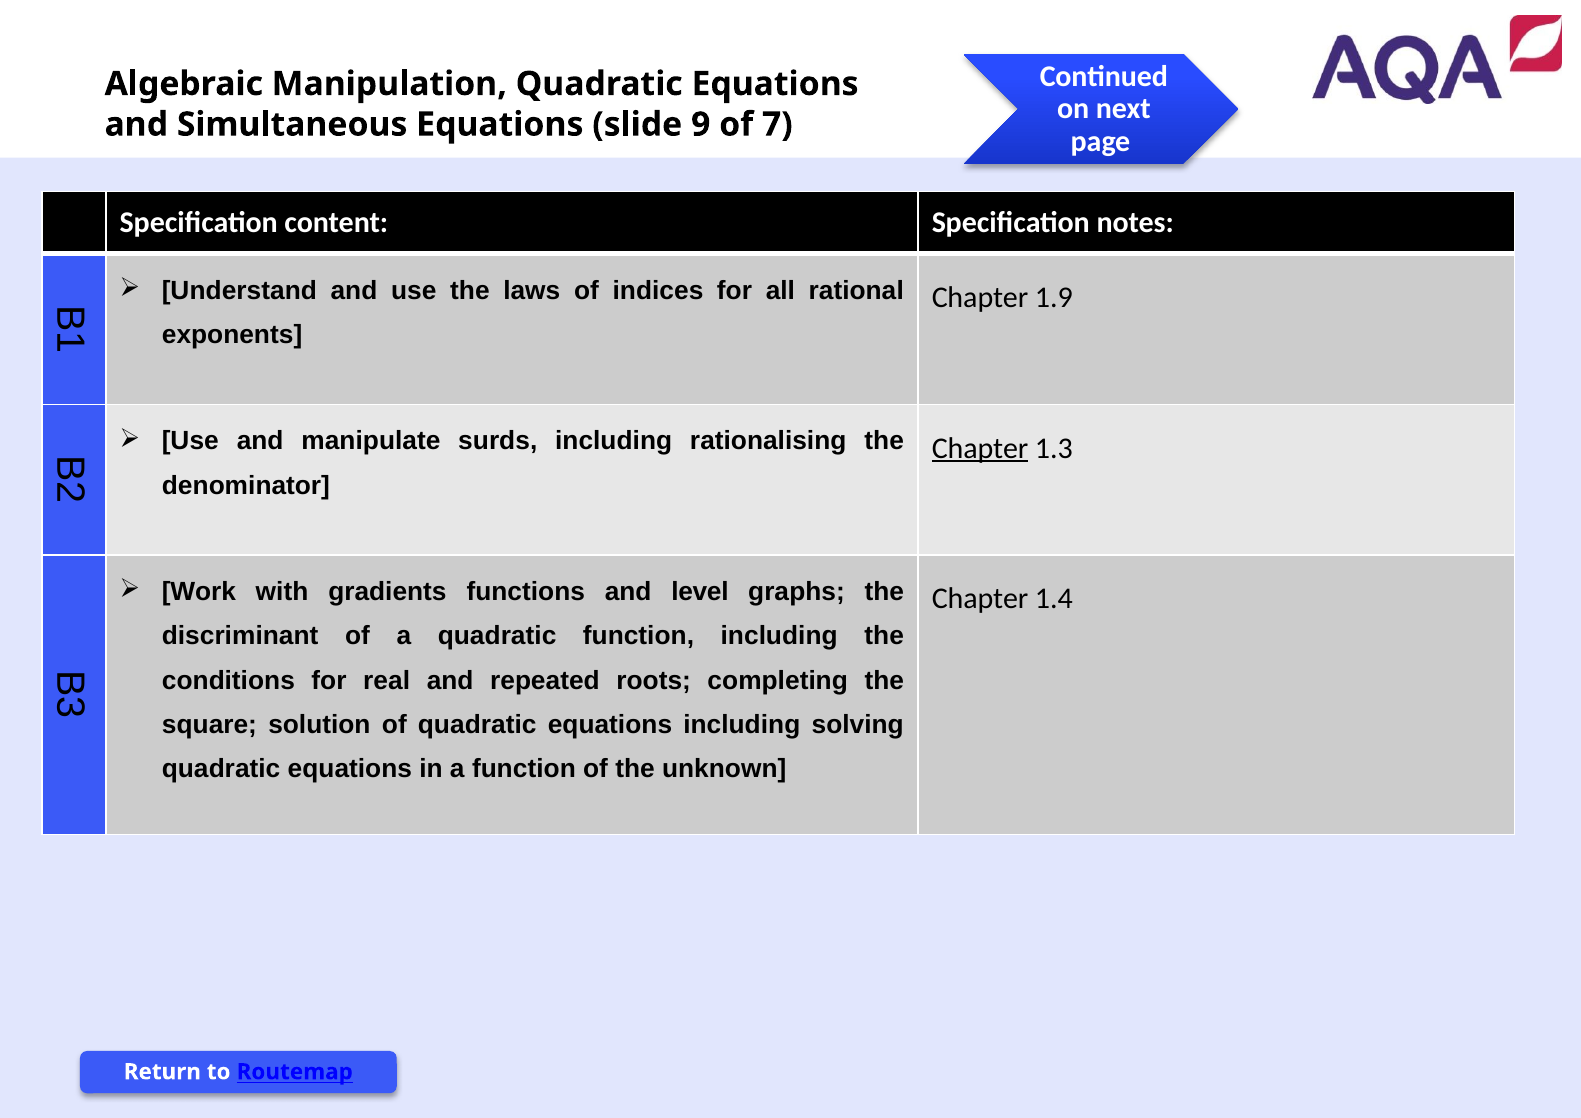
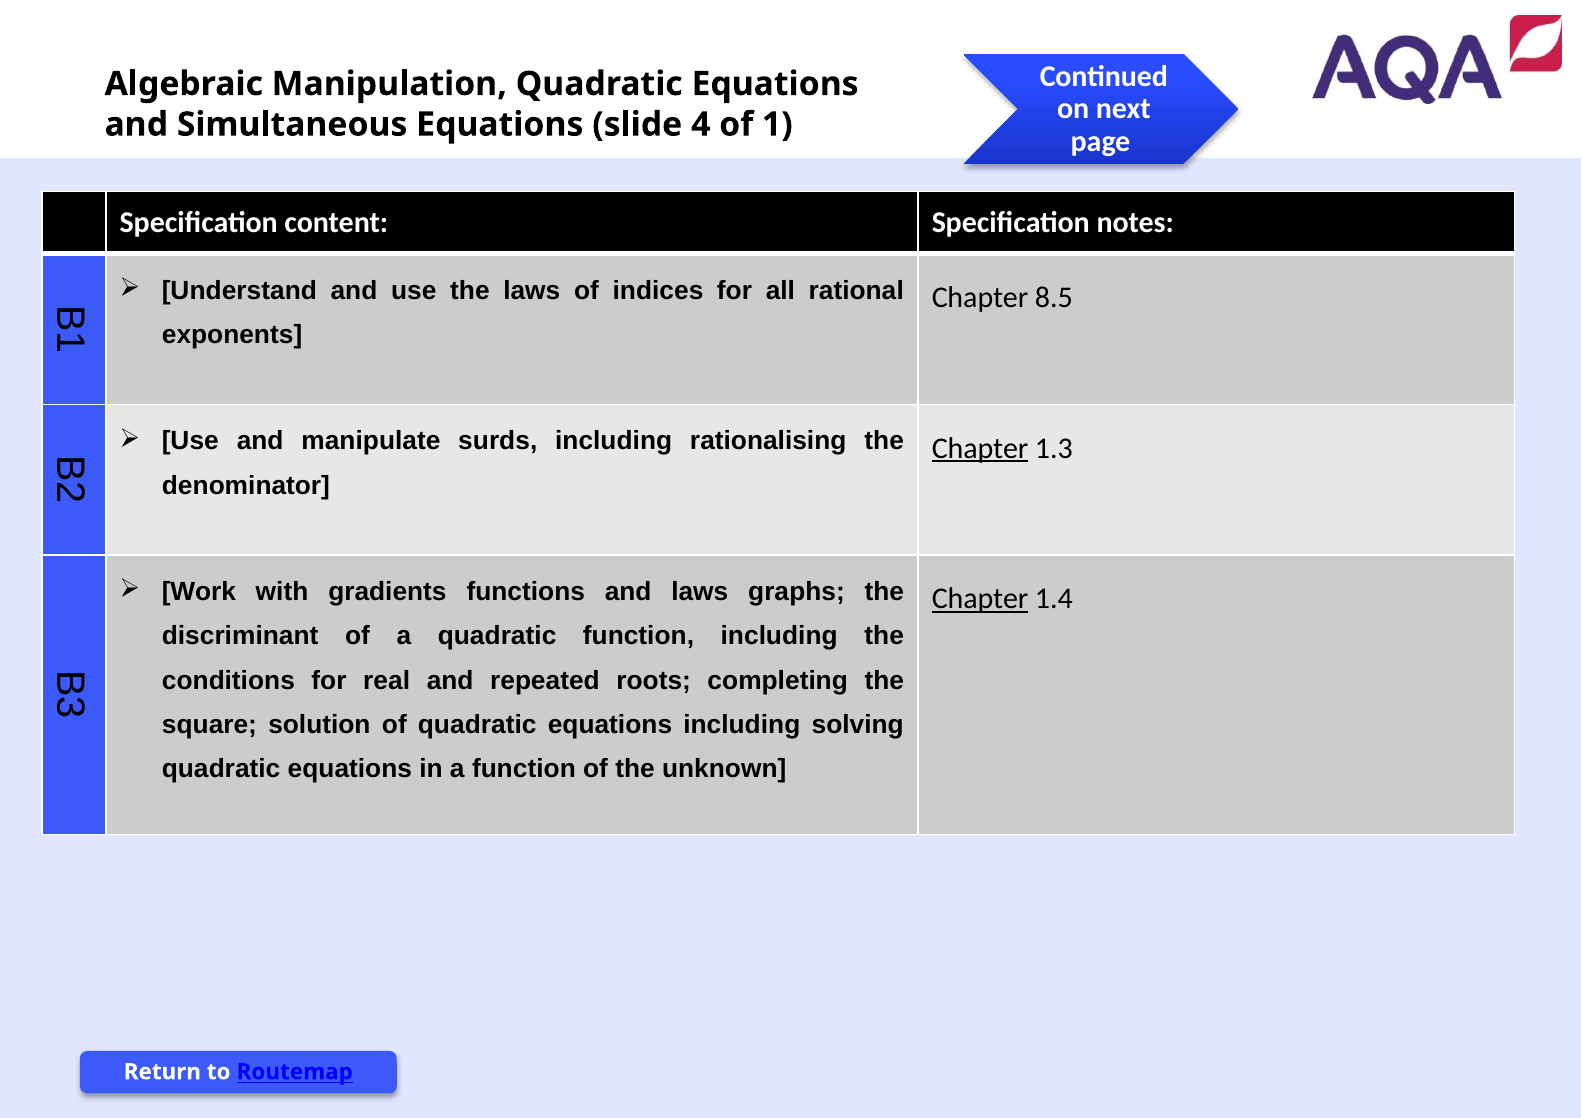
9: 9 -> 4
of 7: 7 -> 1
1.9: 1.9 -> 8.5
and level: level -> laws
Chapter at (980, 599) underline: none -> present
